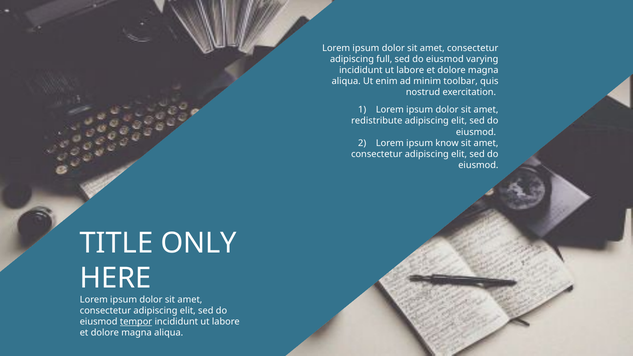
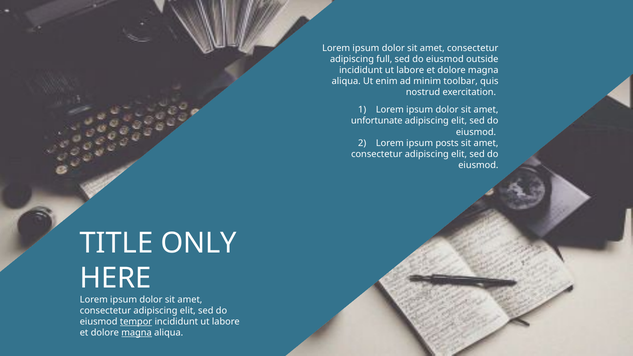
varying: varying -> outside
redistribute: redistribute -> unfortunate
know: know -> posts
magna at (137, 333) underline: none -> present
